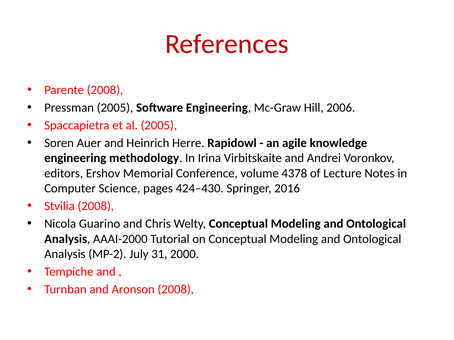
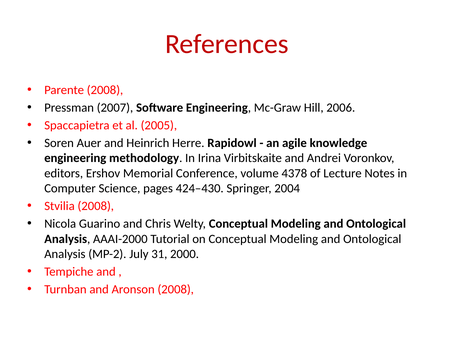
Pressman 2005: 2005 -> 2007
2016: 2016 -> 2004
